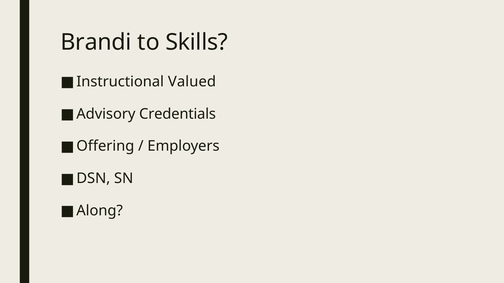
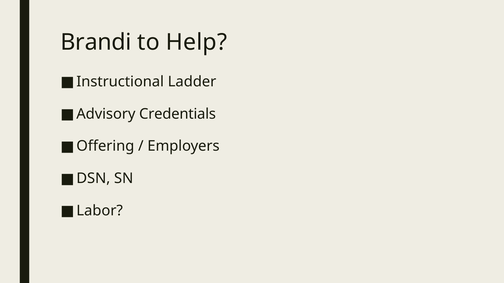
Skills: Skills -> Help
Valued: Valued -> Ladder
Along: Along -> Labor
